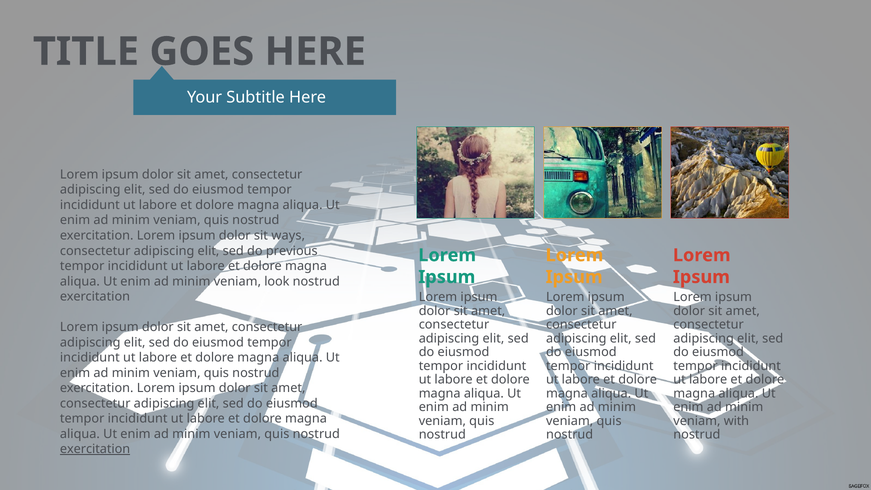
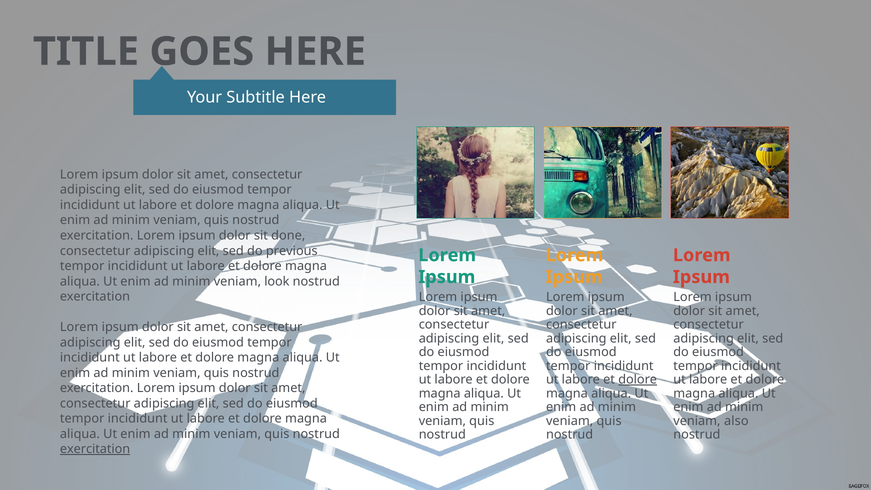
ways: ways -> done
dolore at (638, 380) underline: none -> present
with: with -> also
